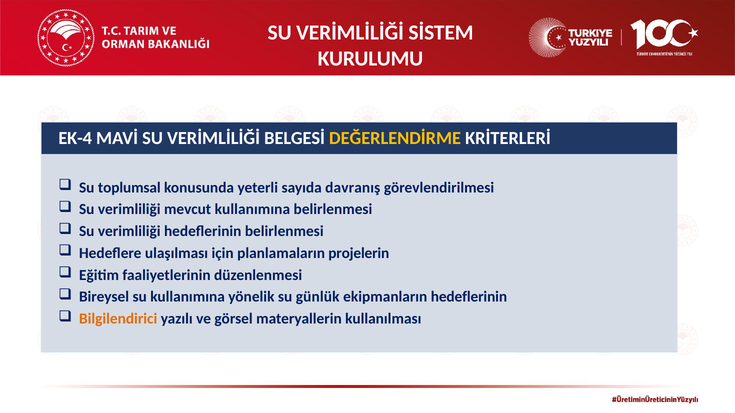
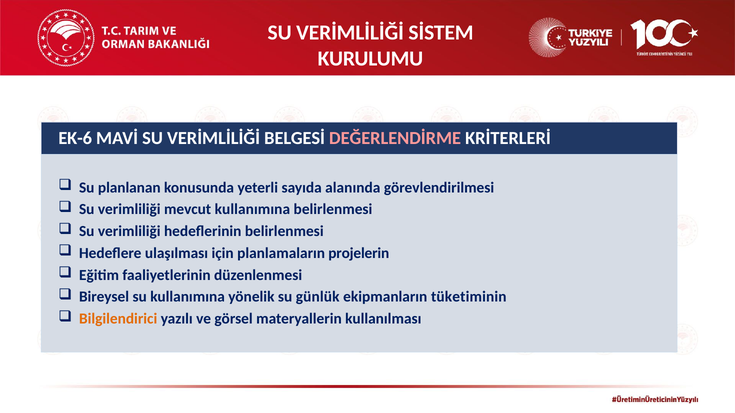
EK-4: EK-4 -> EK-6
DEĞERLENDİRME colour: yellow -> pink
toplumsal: toplumsal -> planlanan
davranış: davranış -> alanında
ekipmanların hedeflerinin: hedeflerinin -> tüketiminin
